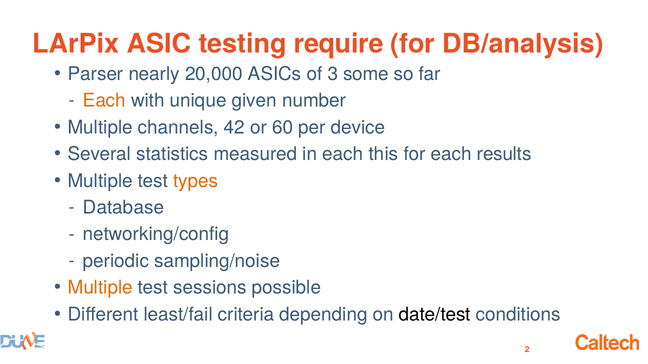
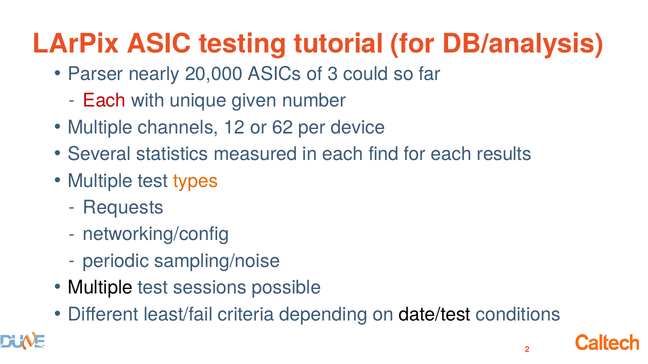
require: require -> tutorial
some: some -> could
Each at (104, 101) colour: orange -> red
42: 42 -> 12
60: 60 -> 62
this: this -> find
Database: Database -> Requests
Multiple at (100, 288) colour: orange -> black
